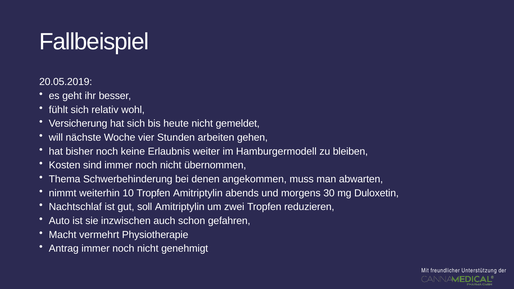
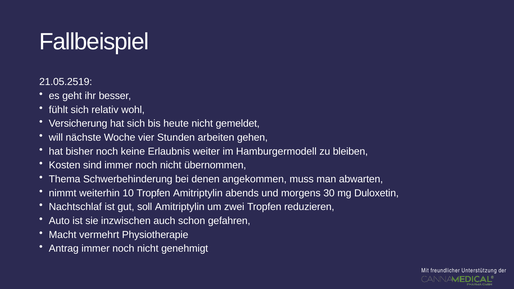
20.05.2019: 20.05.2019 -> 21.05.2519
